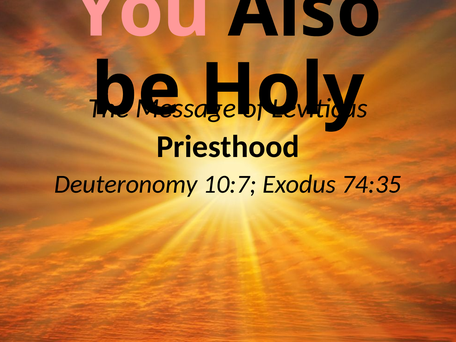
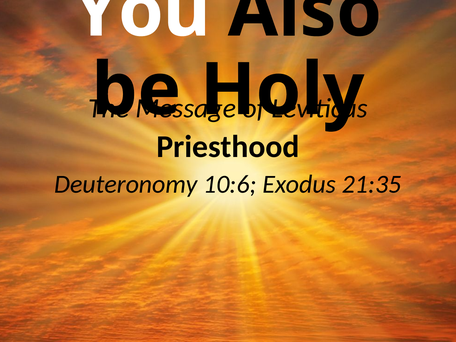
You colour: pink -> white
10:7: 10:7 -> 10:6
74:35: 74:35 -> 21:35
